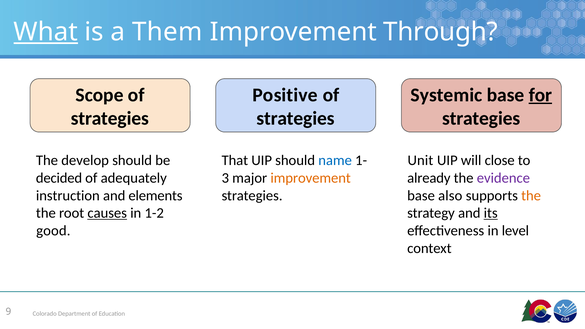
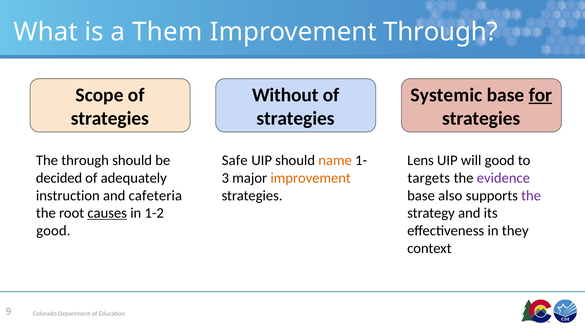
What underline: present -> none
Positive: Positive -> Without
The develop: develop -> through
That: That -> Safe
name colour: blue -> orange
Unit: Unit -> Lens
will close: close -> good
already: already -> targets
elements: elements -> cafeteria
the at (531, 196) colour: orange -> purple
its underline: present -> none
level: level -> they
